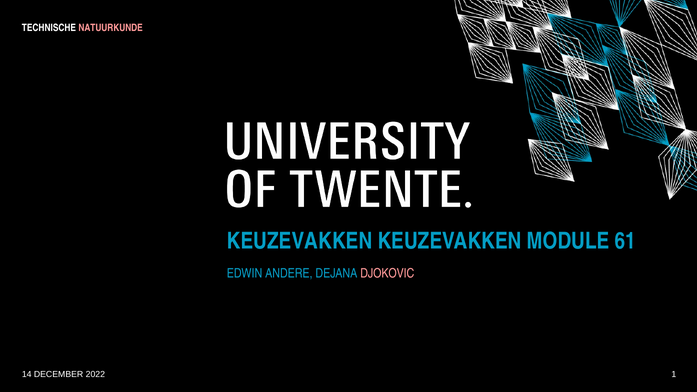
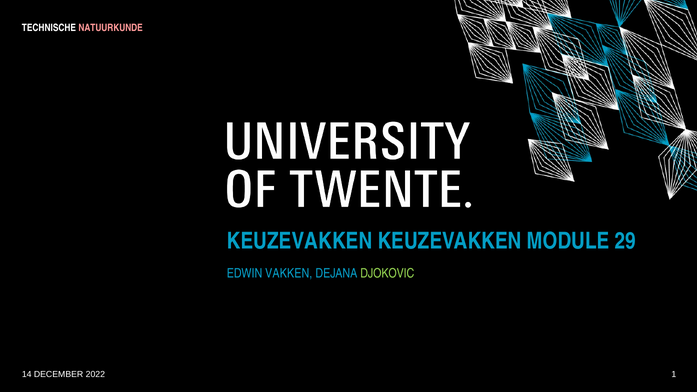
61: 61 -> 29
ANDERE: ANDERE -> VAKKEN
DJOKOVIC colour: pink -> light green
